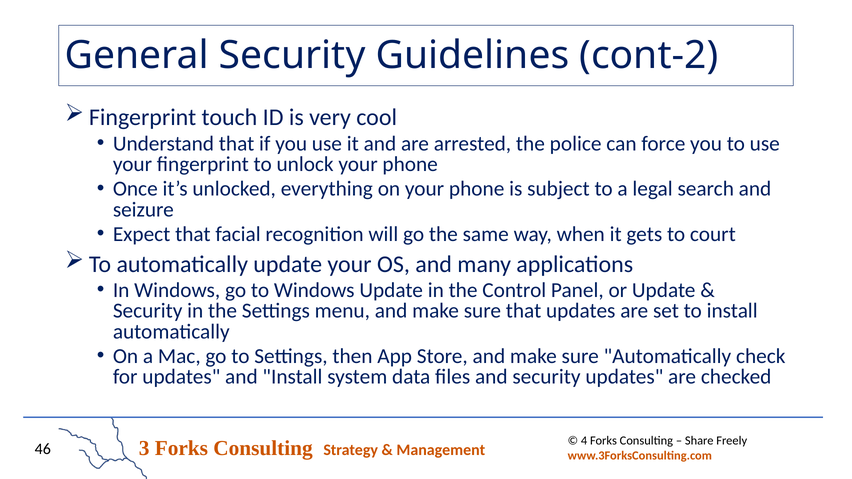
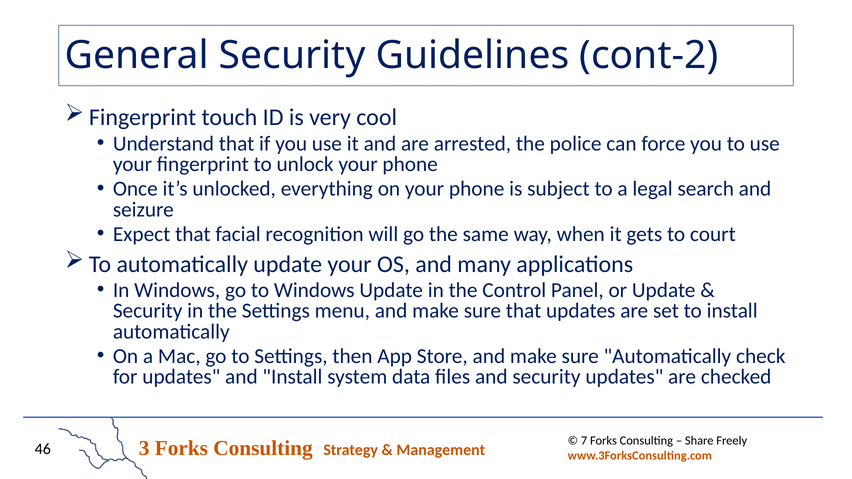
4: 4 -> 7
